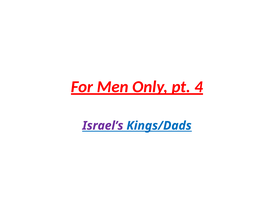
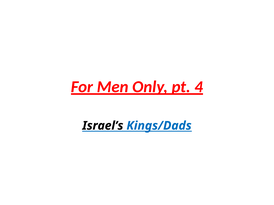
Israel’s colour: purple -> black
